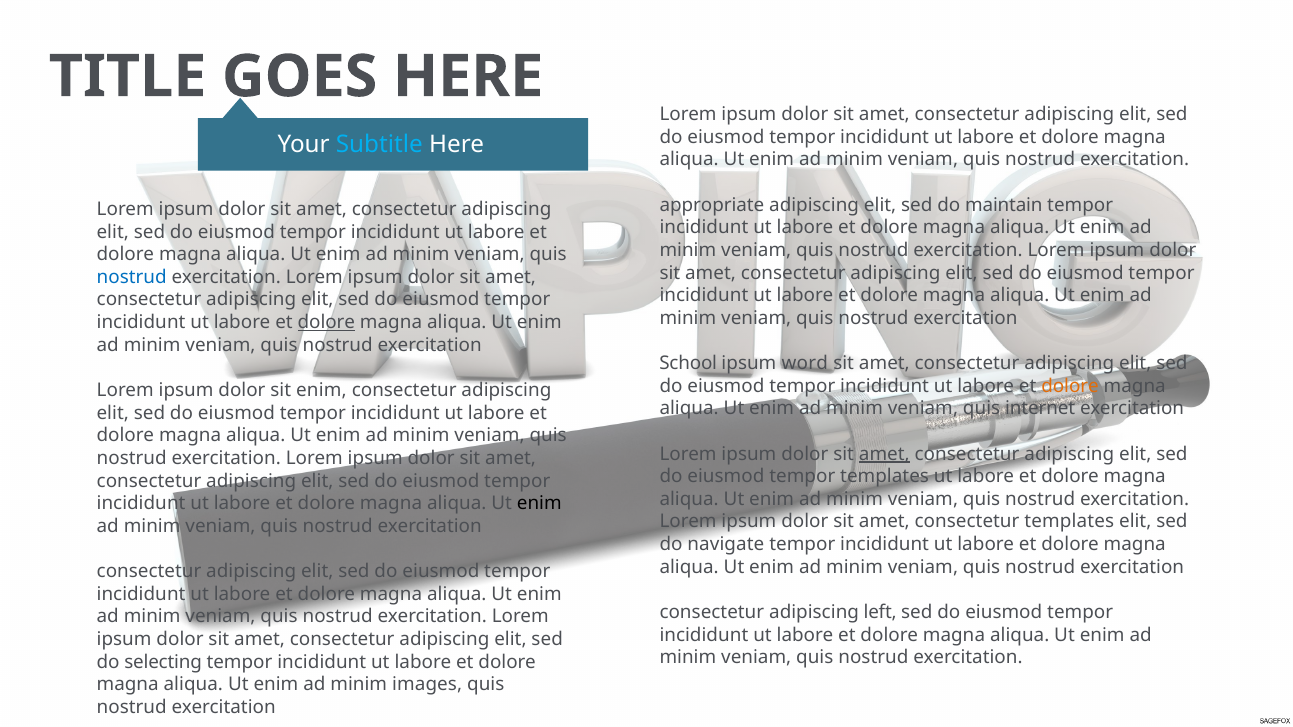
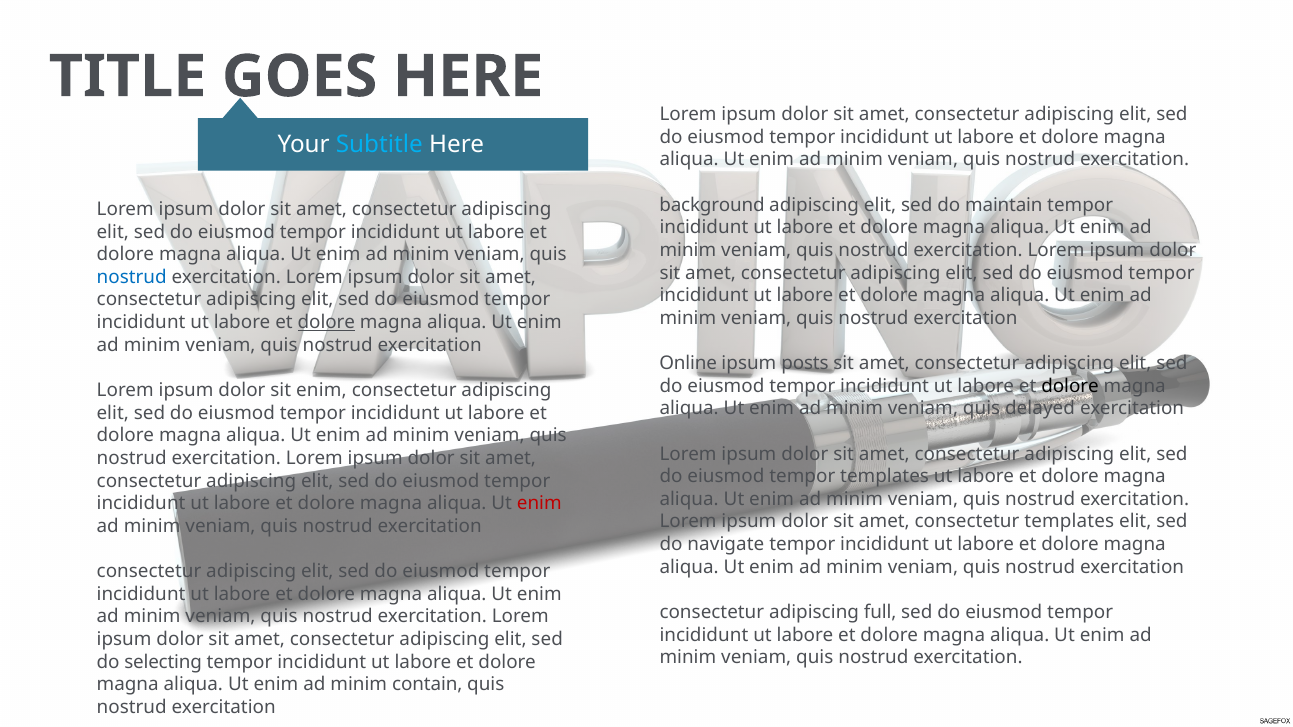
appropriate: appropriate -> background
School: School -> Online
word: word -> posts
dolore at (1070, 386) colour: orange -> black
internet: internet -> delayed
amet at (884, 454) underline: present -> none
enim at (539, 504) colour: black -> red
left: left -> full
images: images -> contain
